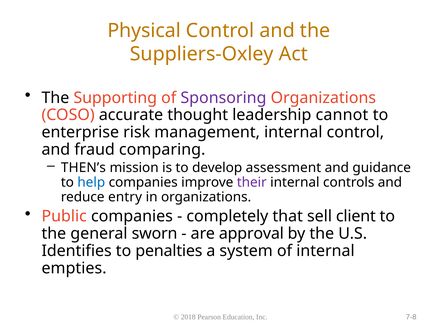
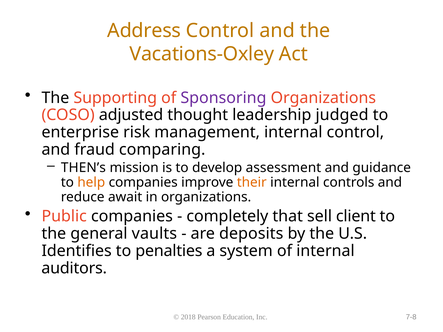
Physical: Physical -> Address
Suppliers-Oxley: Suppliers-Oxley -> Vacations-Oxley
accurate: accurate -> adjusted
cannot: cannot -> judged
help colour: blue -> orange
their colour: purple -> orange
entry: entry -> await
sworn: sworn -> vaults
approval: approval -> deposits
empties: empties -> auditors
